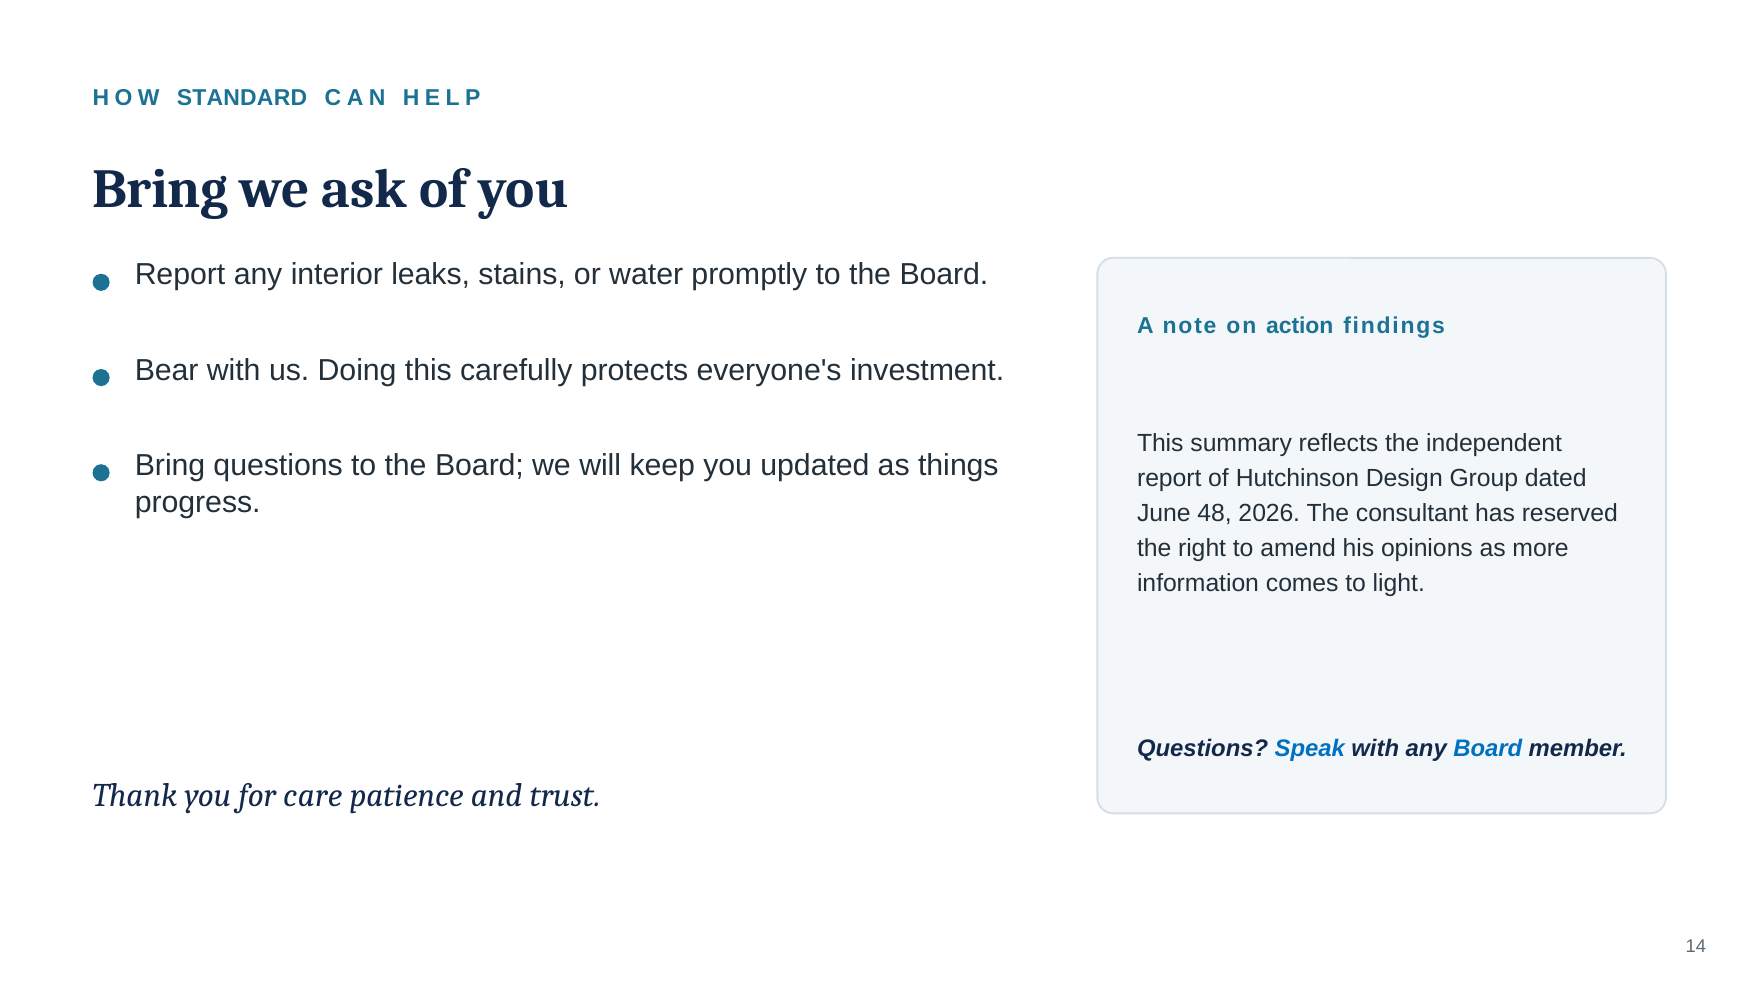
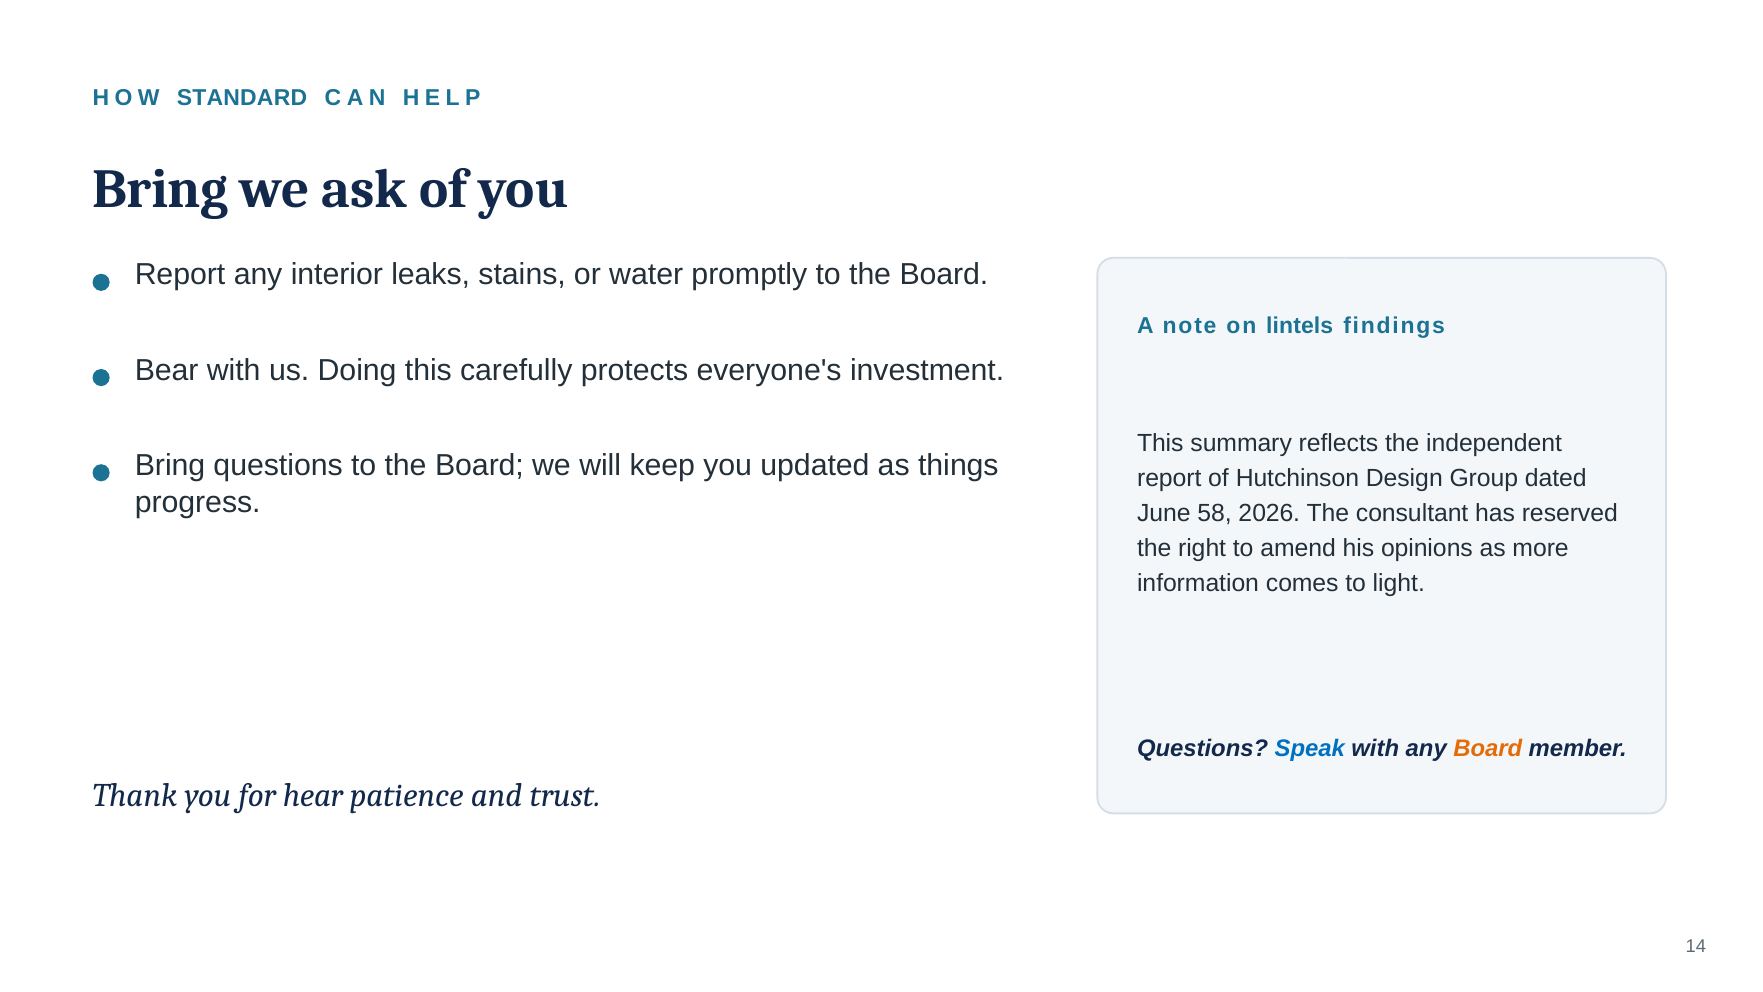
action: action -> lintels
48: 48 -> 58
Board at (1488, 749) colour: blue -> orange
care: care -> hear
